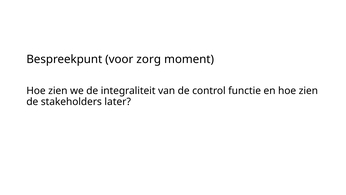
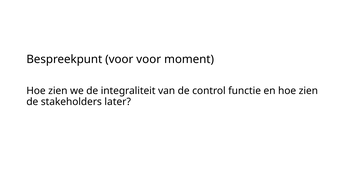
voor zorg: zorg -> voor
